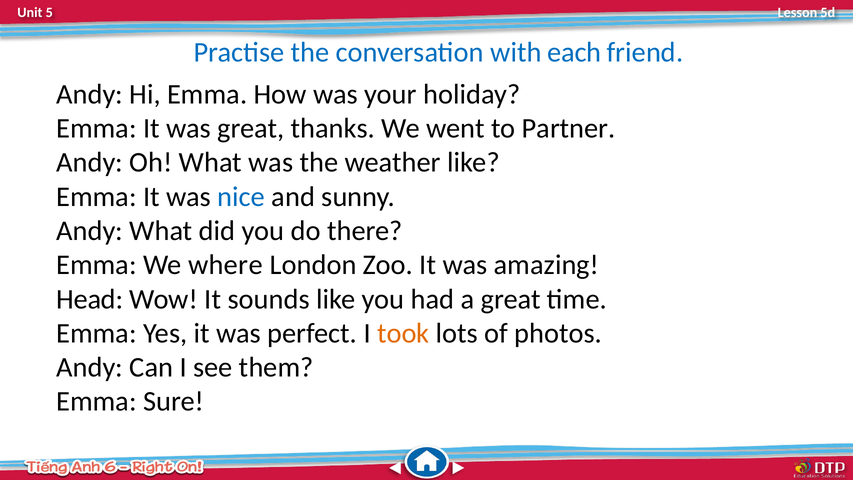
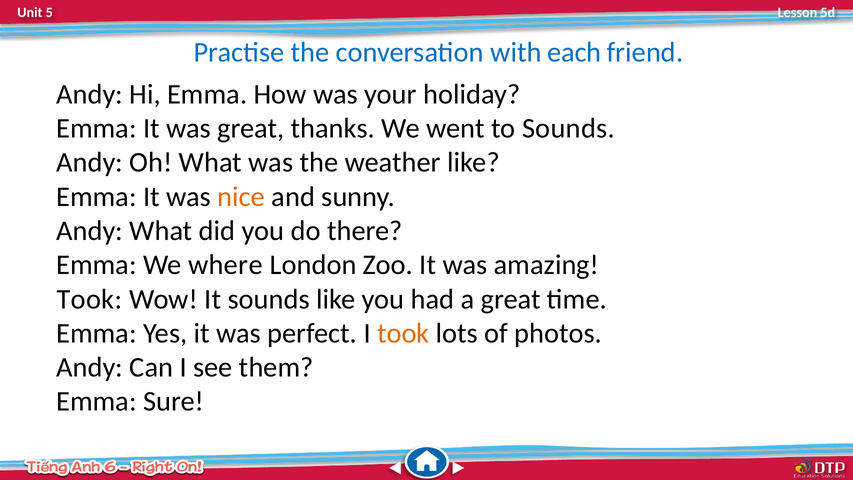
to Partner: Partner -> Sounds
nice colour: blue -> orange
Head at (90, 299): Head -> Took
